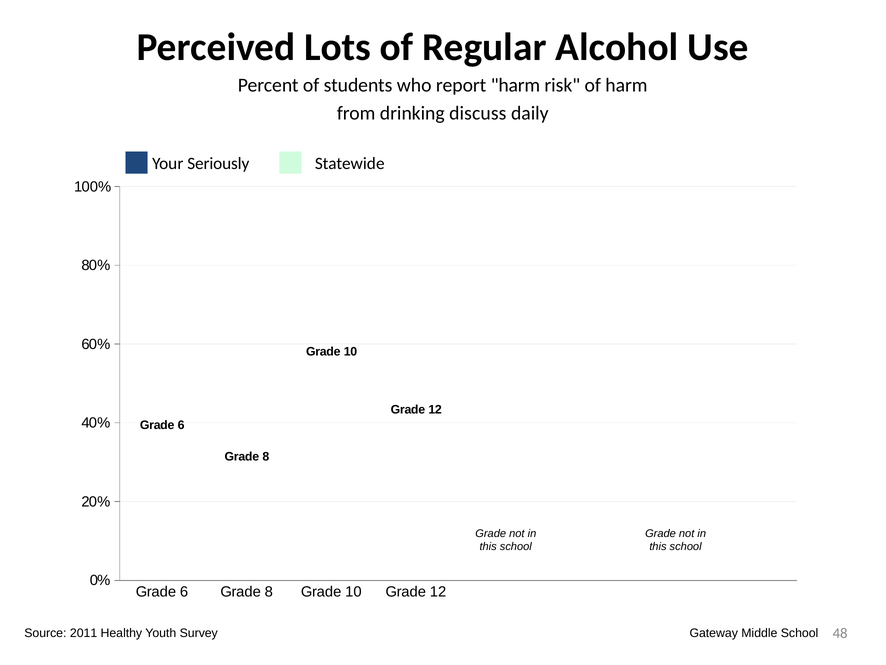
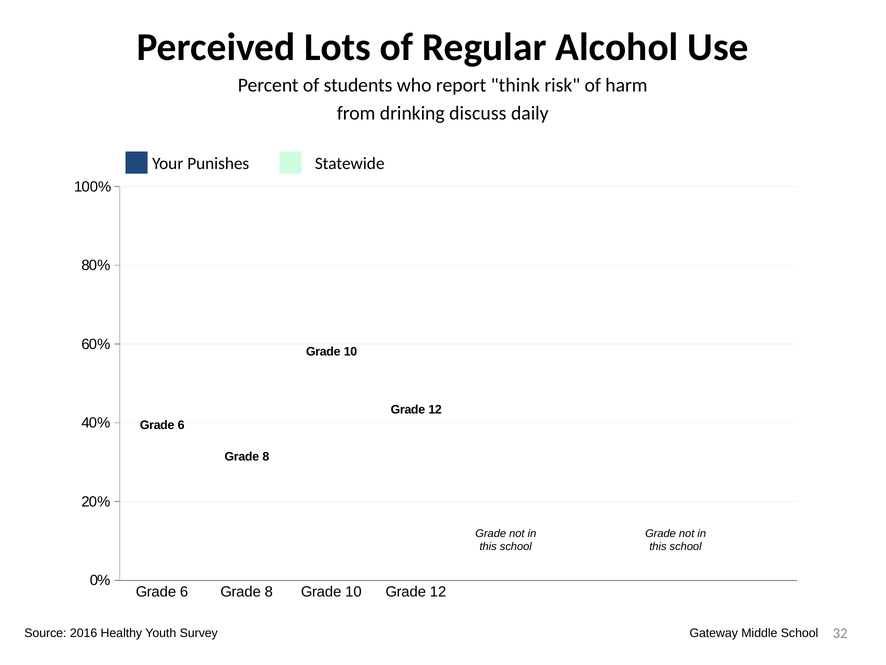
report harm: harm -> think
Seriously: Seriously -> Punishes
2011: 2011 -> 2016
48: 48 -> 32
